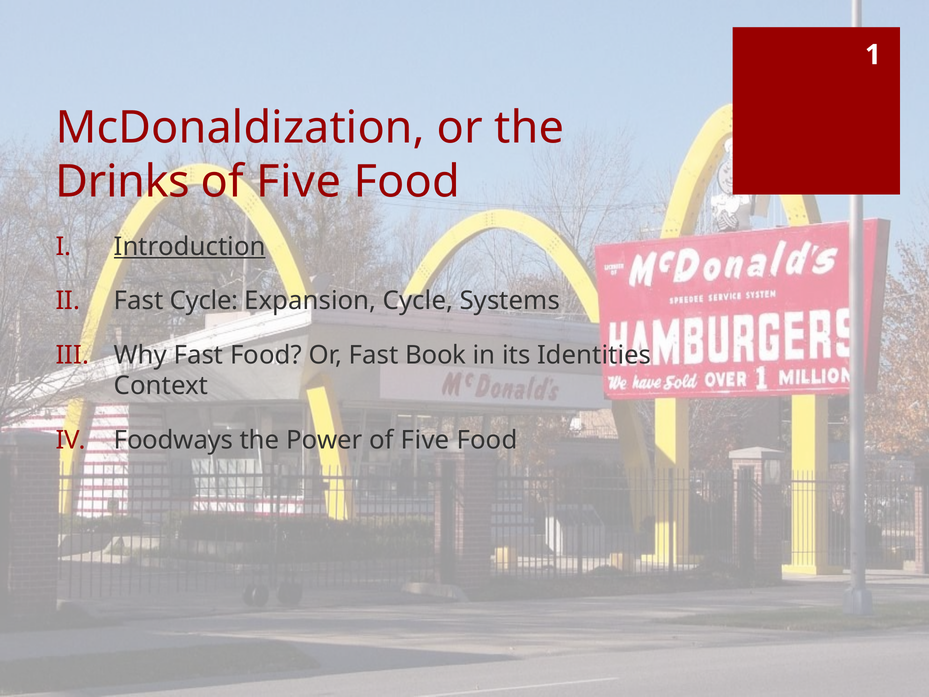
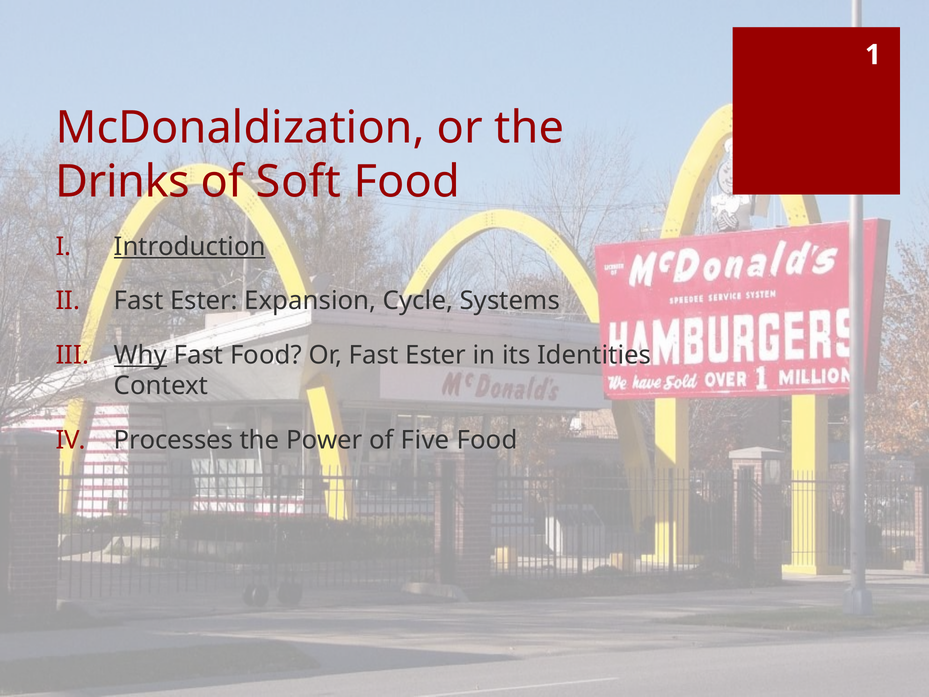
Five at (299, 182): Five -> Soft
Cycle at (204, 301): Cycle -> Ester
Why underline: none -> present
Or Fast Book: Book -> Ester
Foodways: Foodways -> Processes
